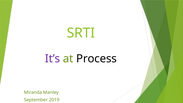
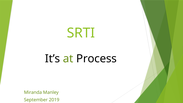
It’s colour: purple -> black
